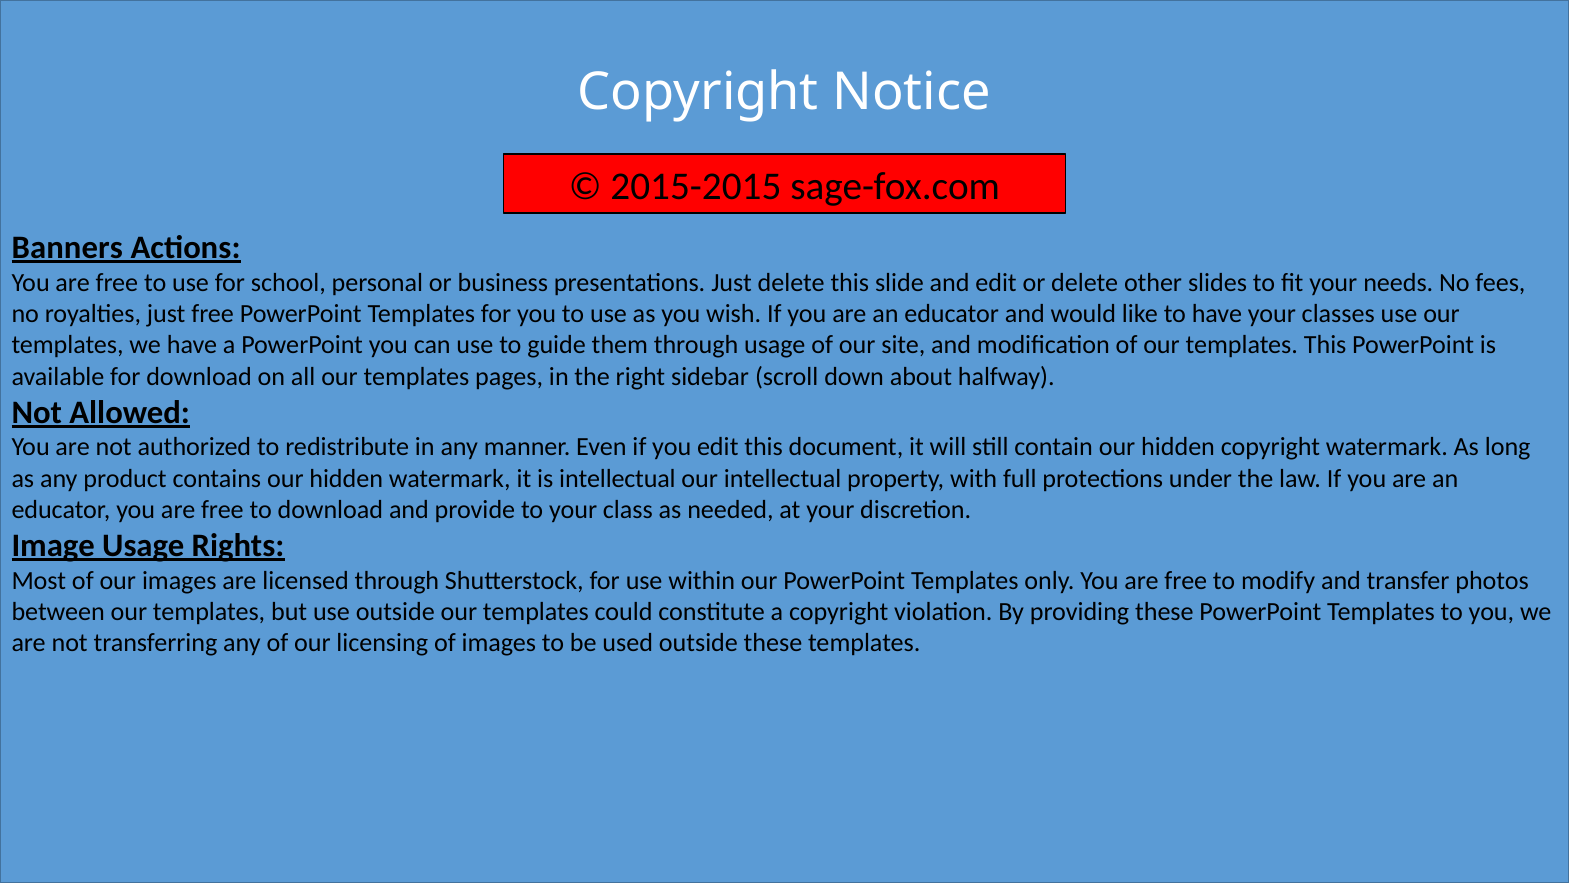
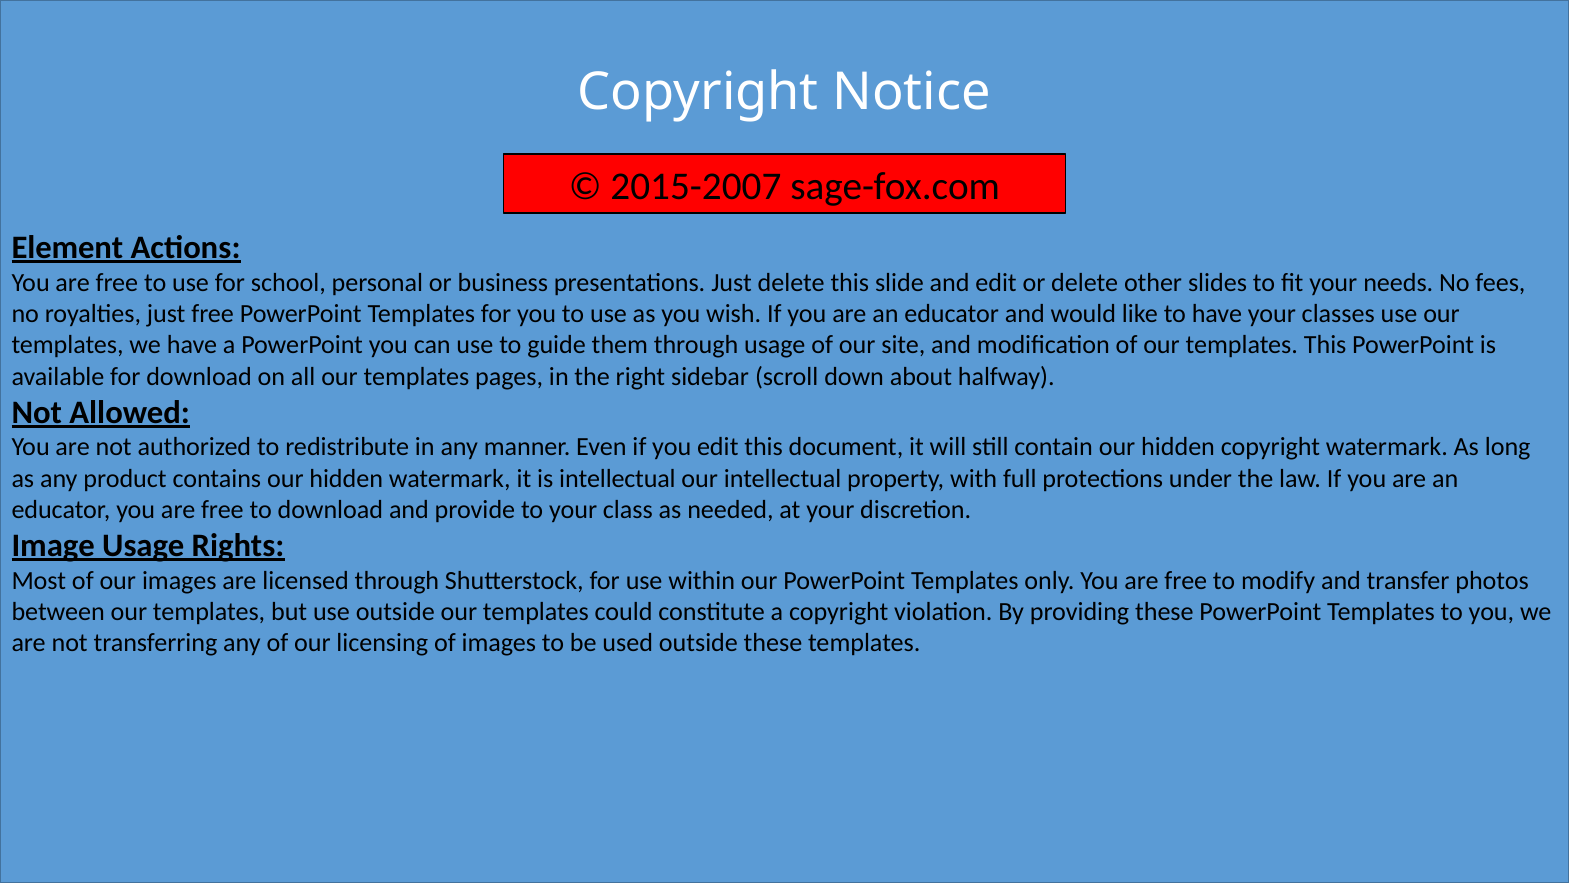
2015-2015: 2015-2015 -> 2015-2007
Banners: Banners -> Element
